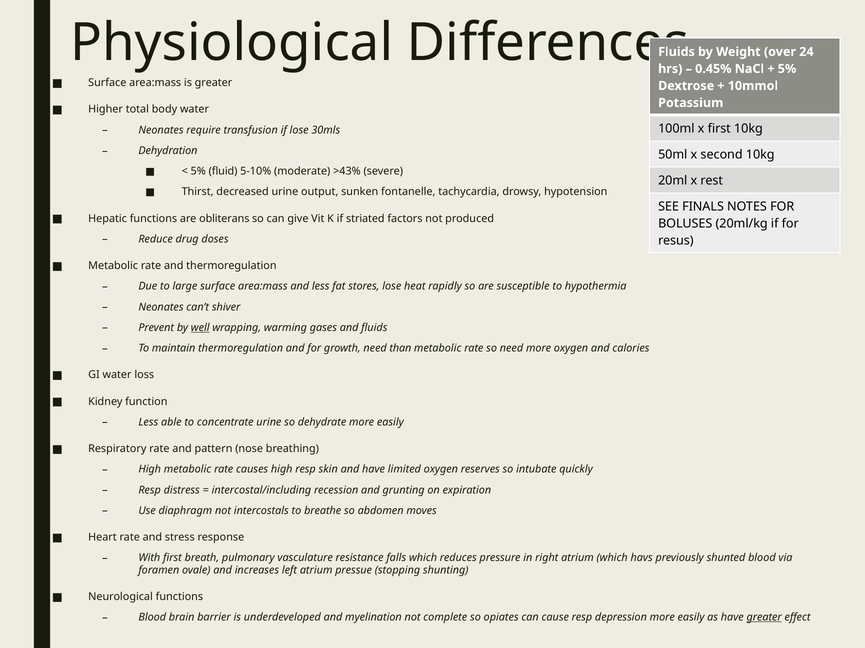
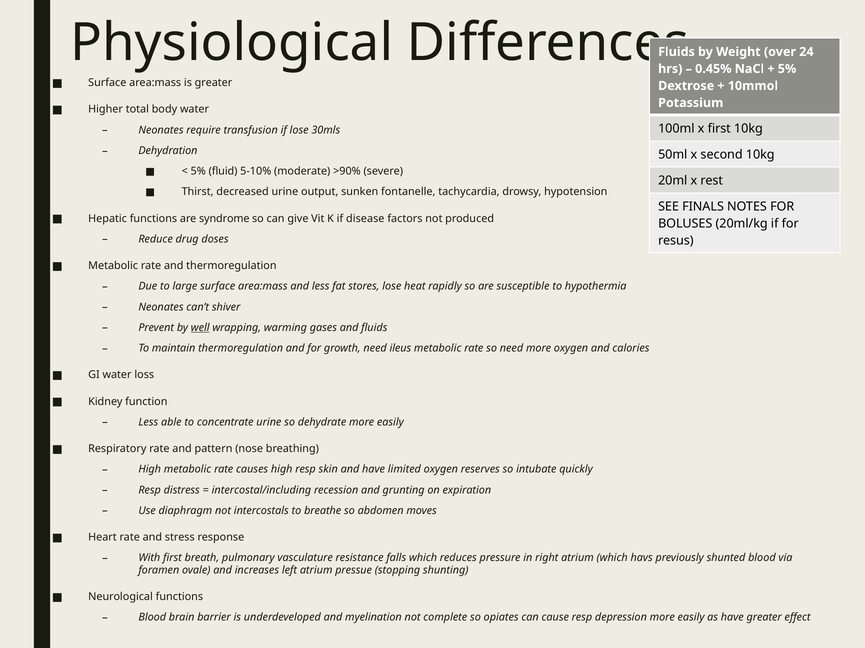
>43%: >43% -> >90%
obliterans: obliterans -> syndrome
striated: striated -> disease
than: than -> ileus
greater at (764, 618) underline: present -> none
